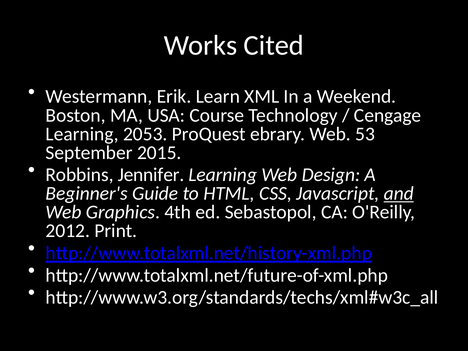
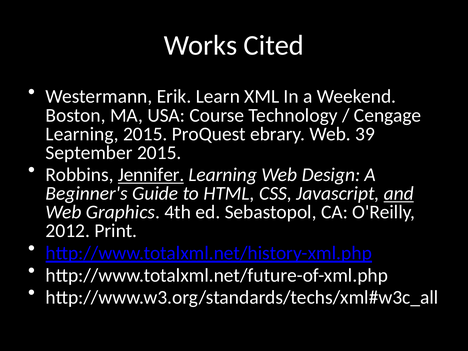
Learning 2053: 2053 -> 2015
53: 53 -> 39
Jennifer underline: none -> present
